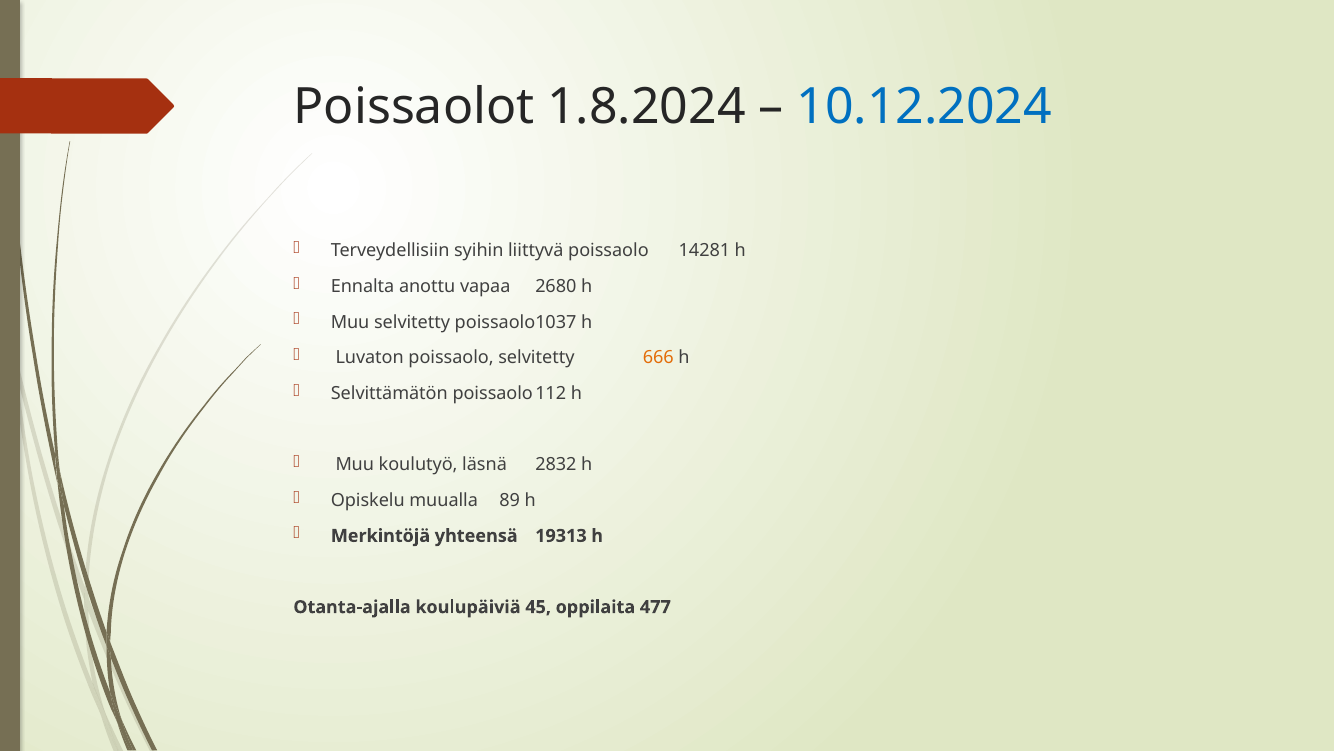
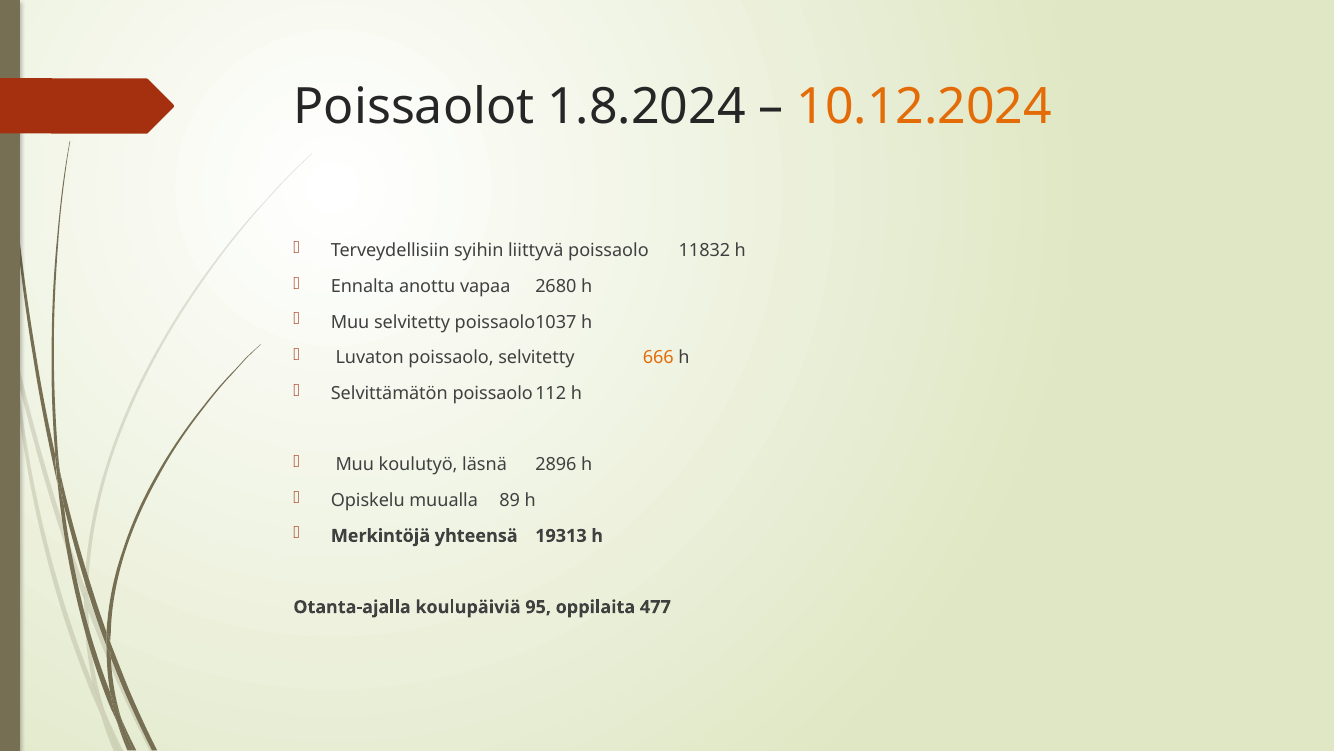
10.12.2024 colour: blue -> orange
14281: 14281 -> 11832
2832: 2832 -> 2896
45: 45 -> 95
